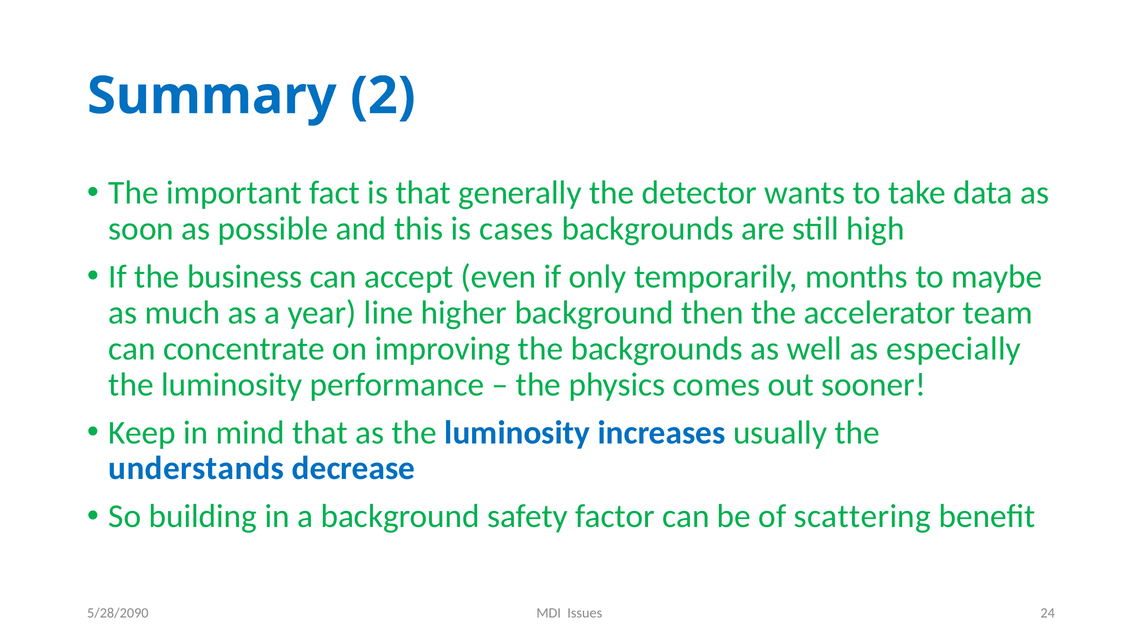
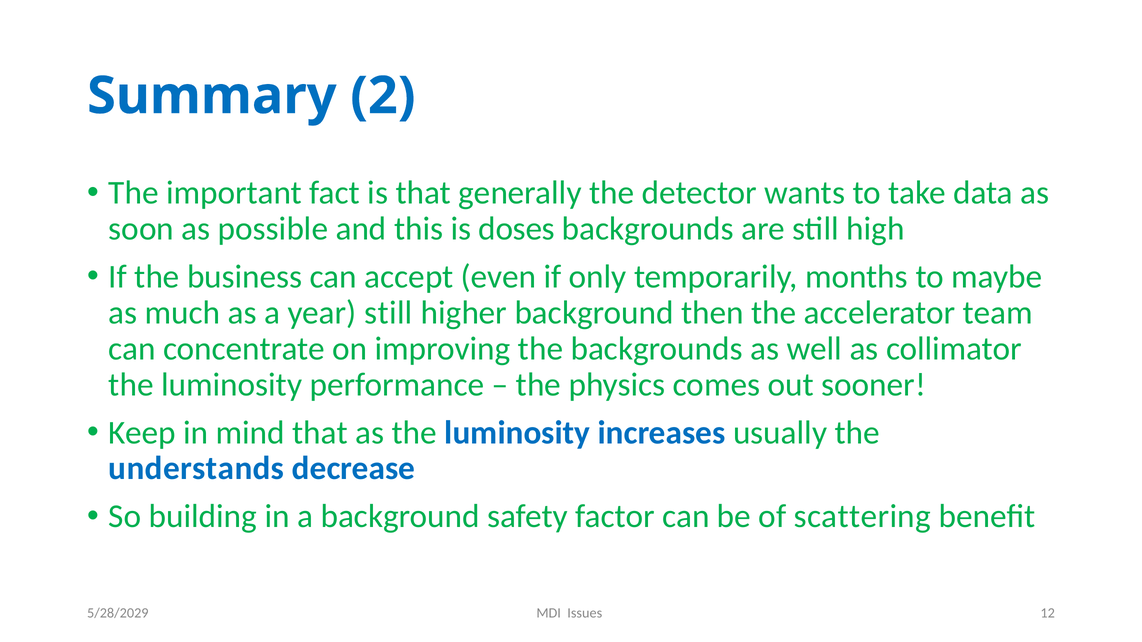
cases: cases -> doses
year line: line -> still
especially: especially -> collimator
24: 24 -> 12
5/28/2090: 5/28/2090 -> 5/28/2029
